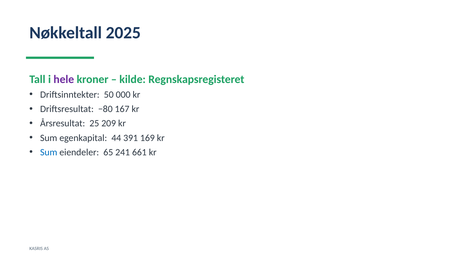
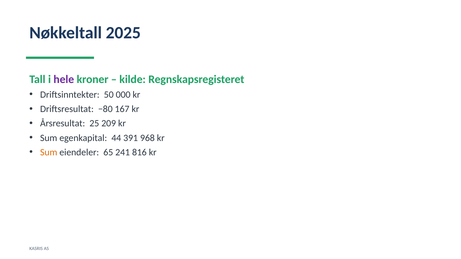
169: 169 -> 968
Sum at (49, 152) colour: blue -> orange
661: 661 -> 816
